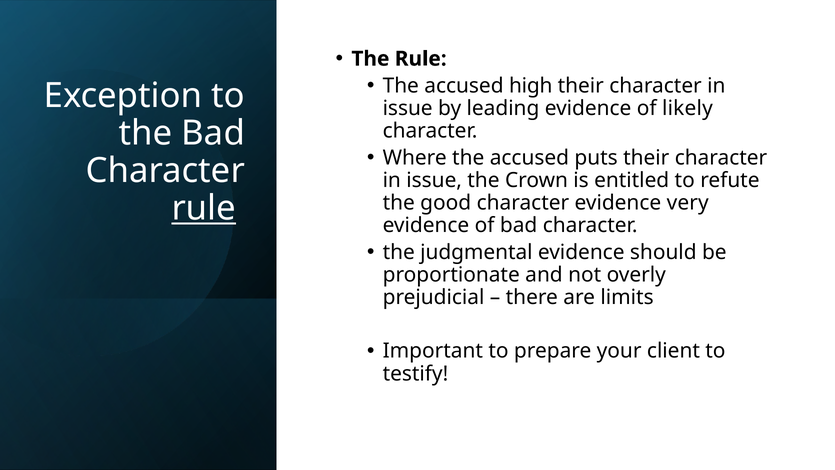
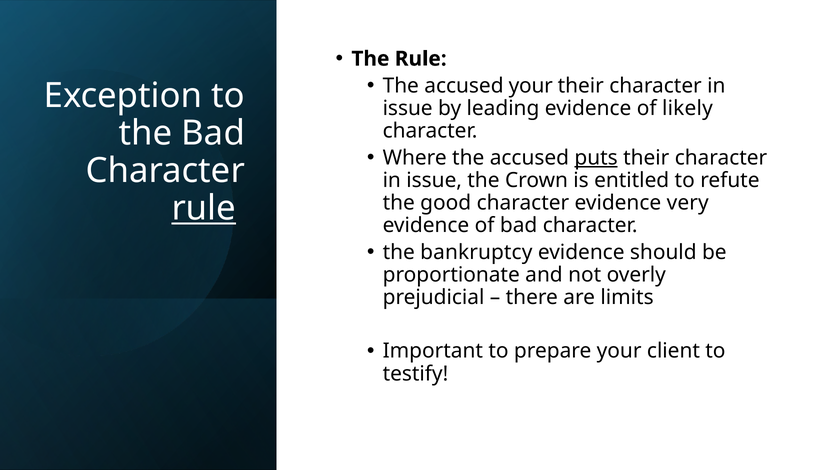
accused high: high -> your
puts underline: none -> present
judgmental: judgmental -> bankruptcy
